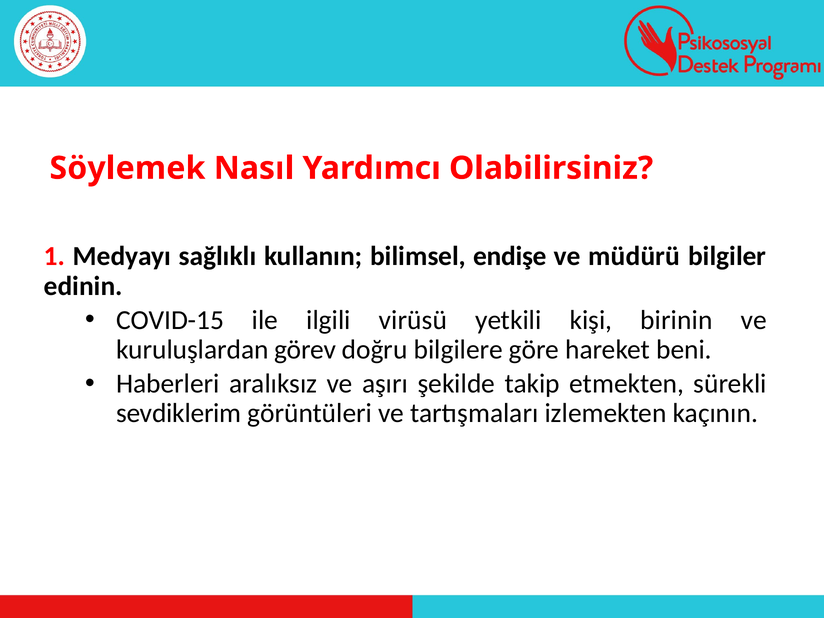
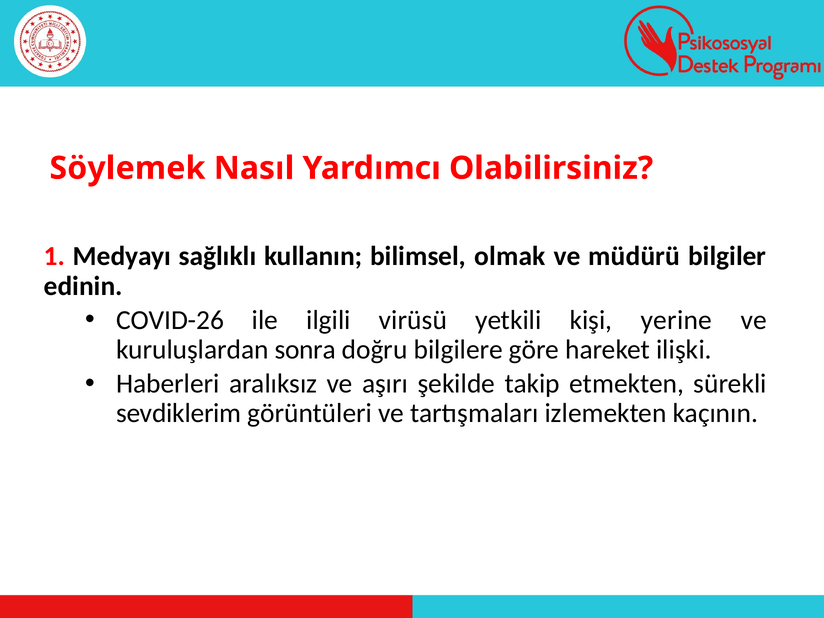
endişe: endişe -> olmak
COVID-15: COVID-15 -> COVID-26
birinin: birinin -> yerine
görev: görev -> sonra
beni: beni -> ilişki
